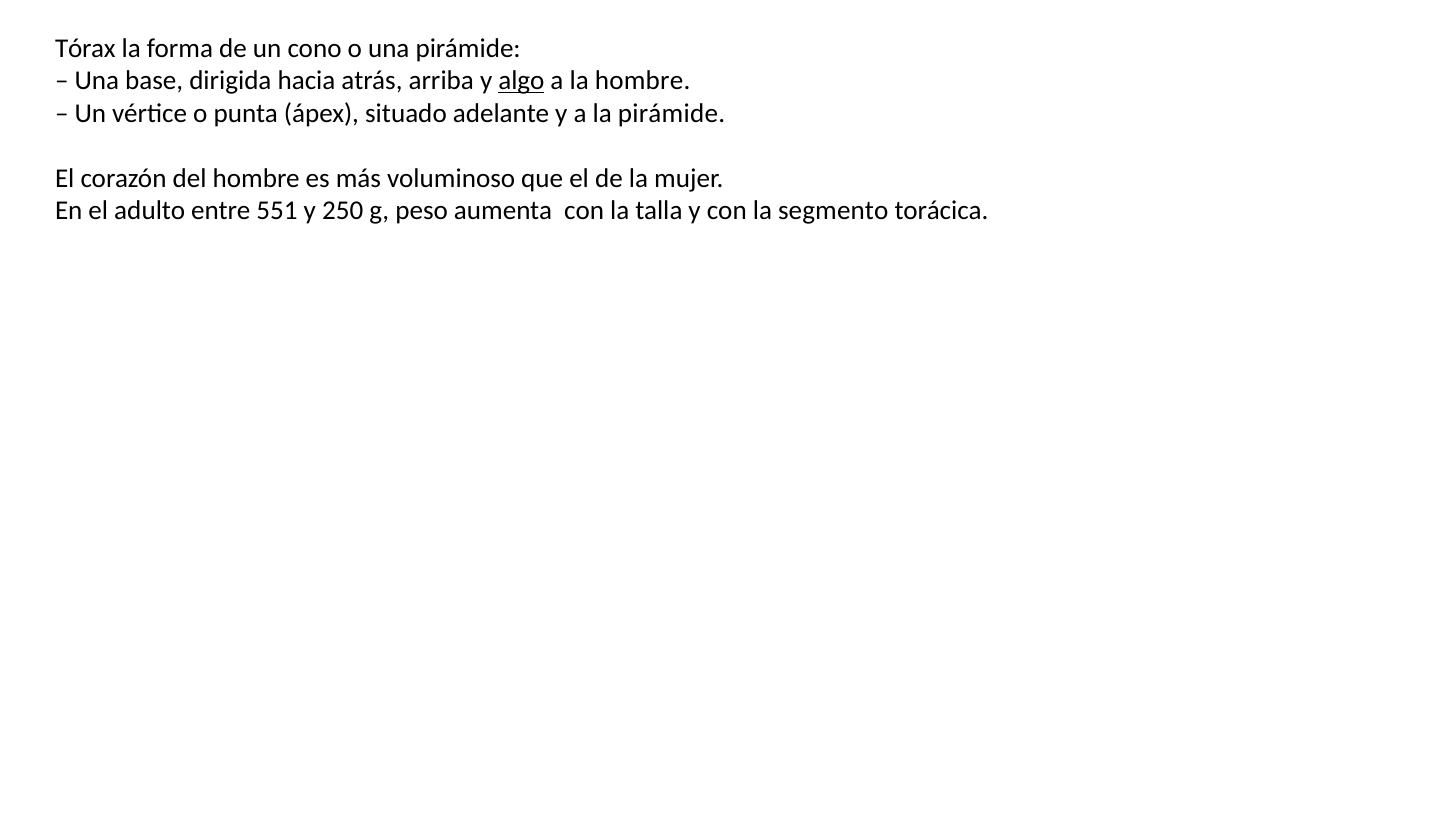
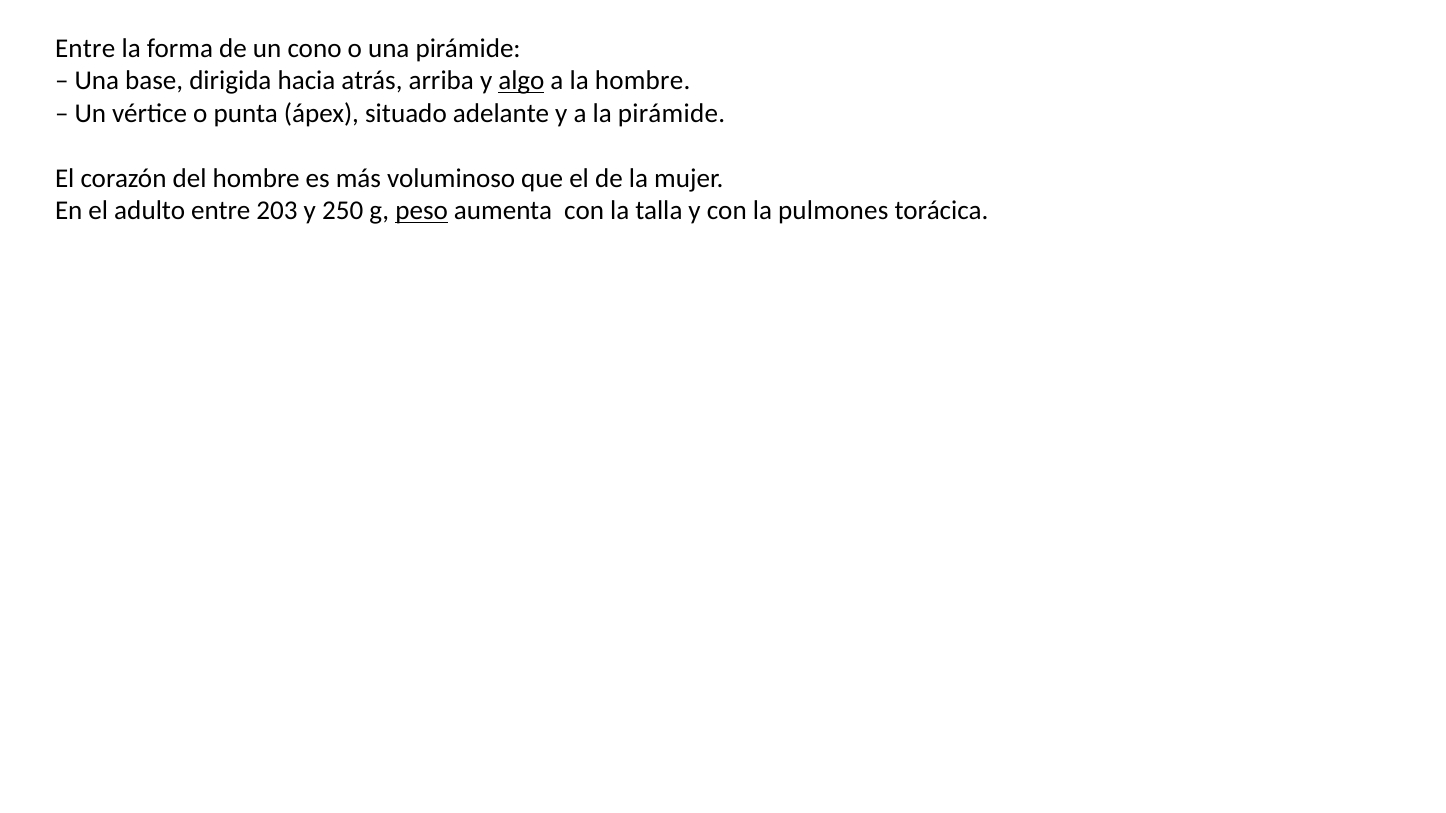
Tórax at (85, 48): Tórax -> Entre
551: 551 -> 203
peso underline: none -> present
segmento: segmento -> pulmones
